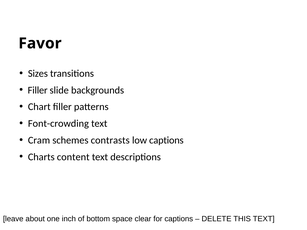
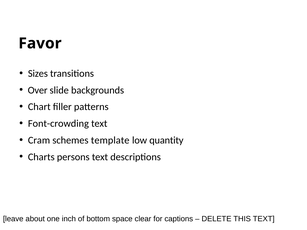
Filler at (38, 90): Filler -> Over
contrasts: contrasts -> template
low captions: captions -> quantity
content: content -> persons
